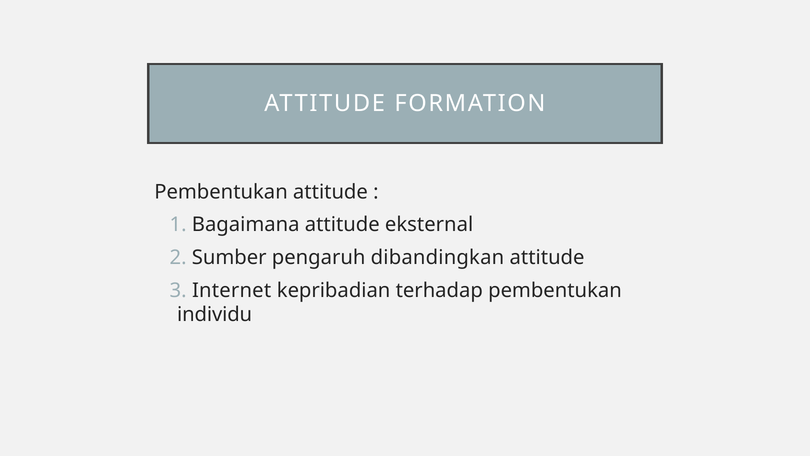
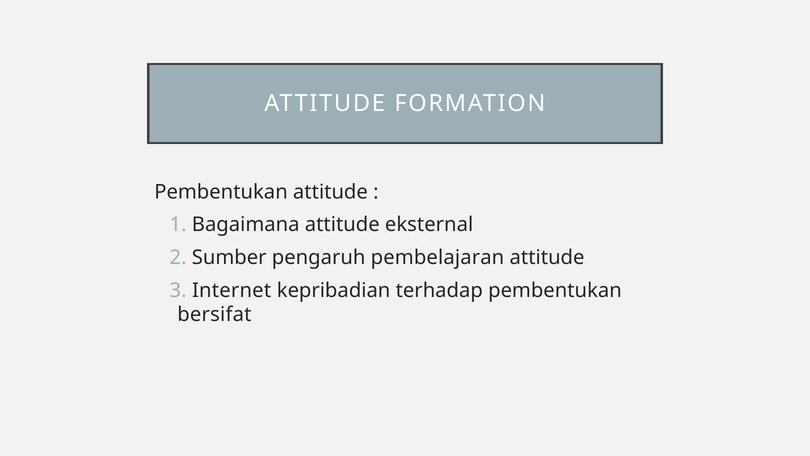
dibandingkan: dibandingkan -> pembelajaran
individu: individu -> bersifat
